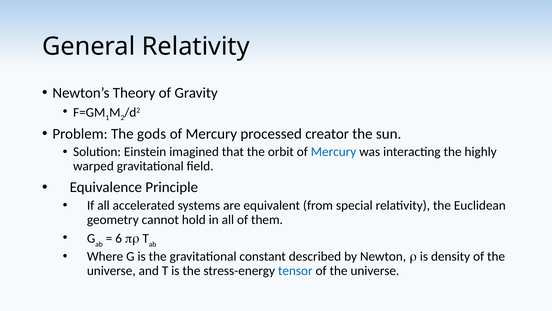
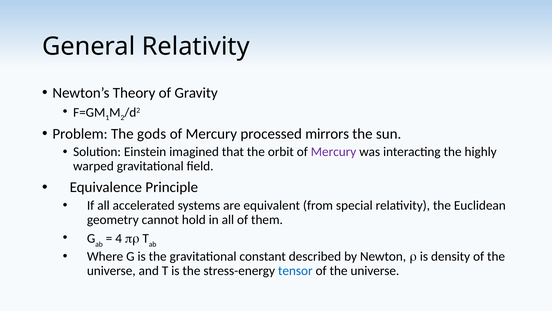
creator: creator -> mirrors
Mercury at (334, 152) colour: blue -> purple
6: 6 -> 4
